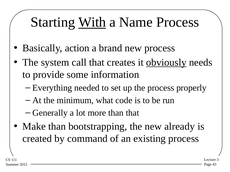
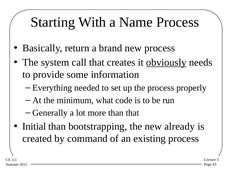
With underline: present -> none
action: action -> return
Make: Make -> Initial
